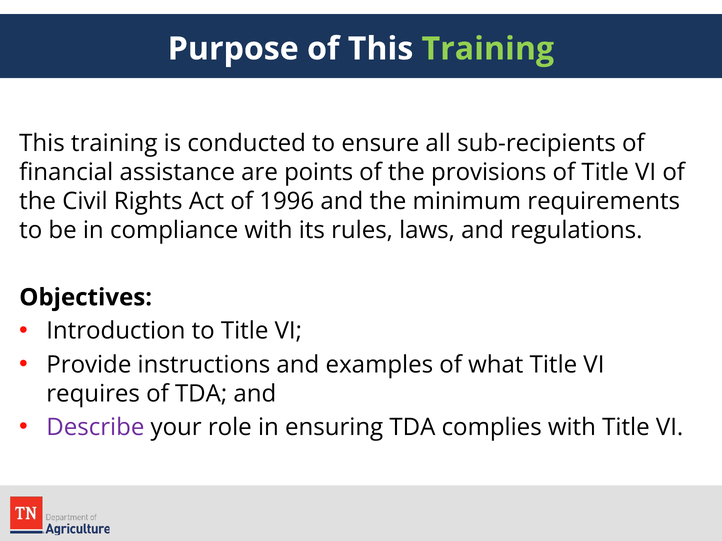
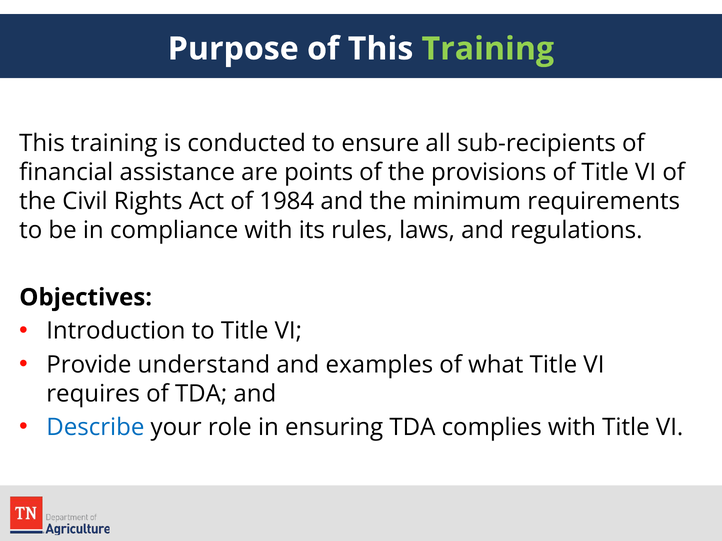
1996: 1996 -> 1984
instructions: instructions -> understand
Describe colour: purple -> blue
